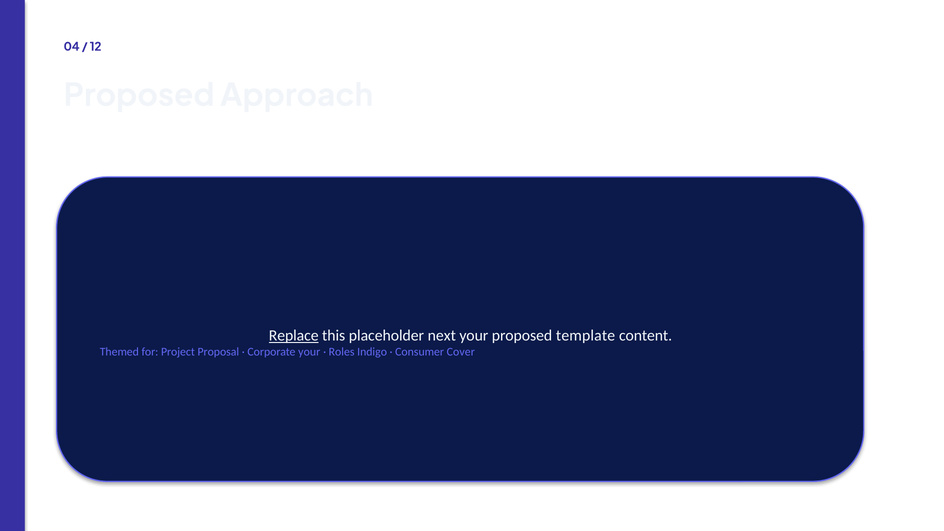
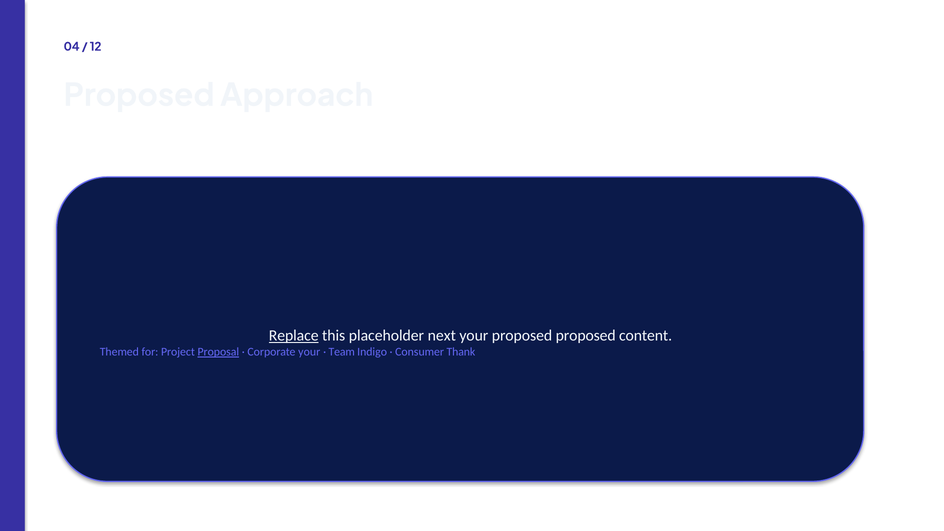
proposed template: template -> proposed
Proposal underline: none -> present
Roles: Roles -> Team
Cover: Cover -> Thank
